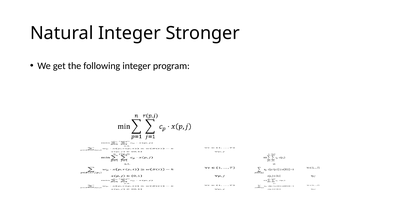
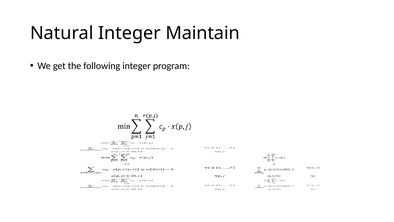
Stronger: Stronger -> Maintain
